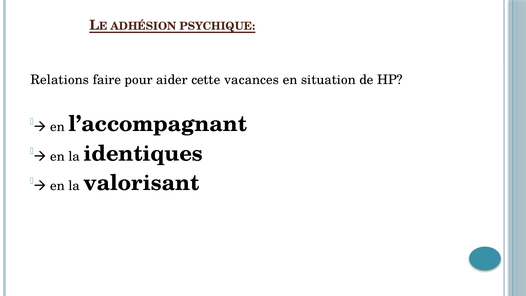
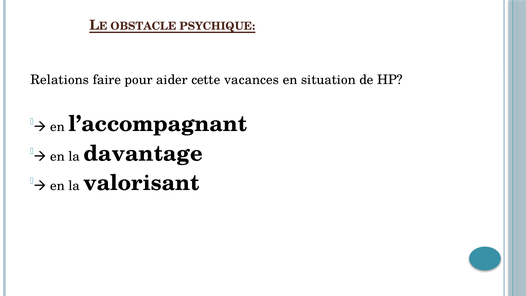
ADHÉSION: ADHÉSION -> OBSTACLE
identiques: identiques -> davantage
